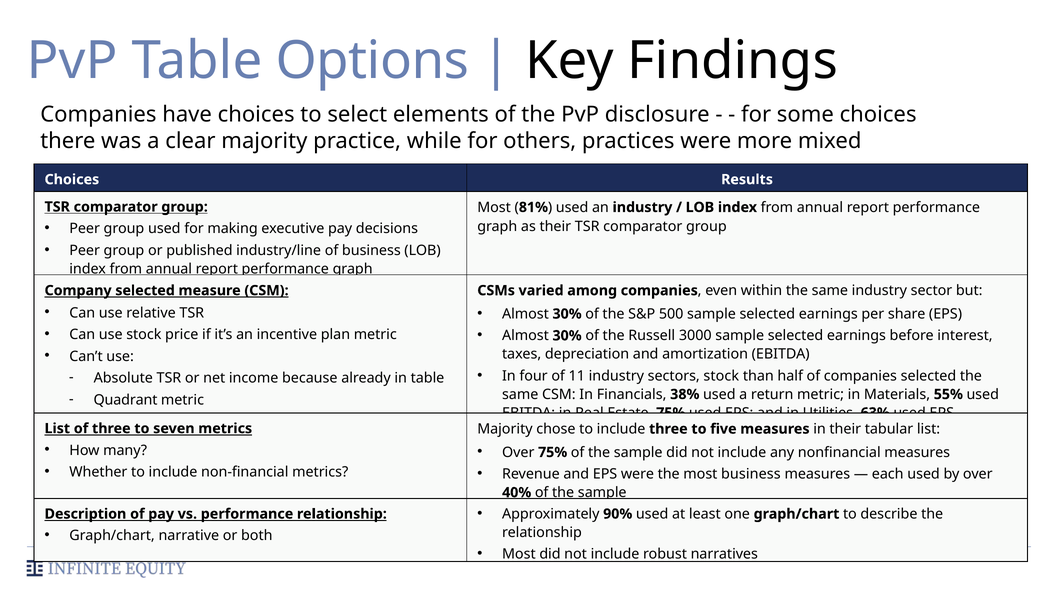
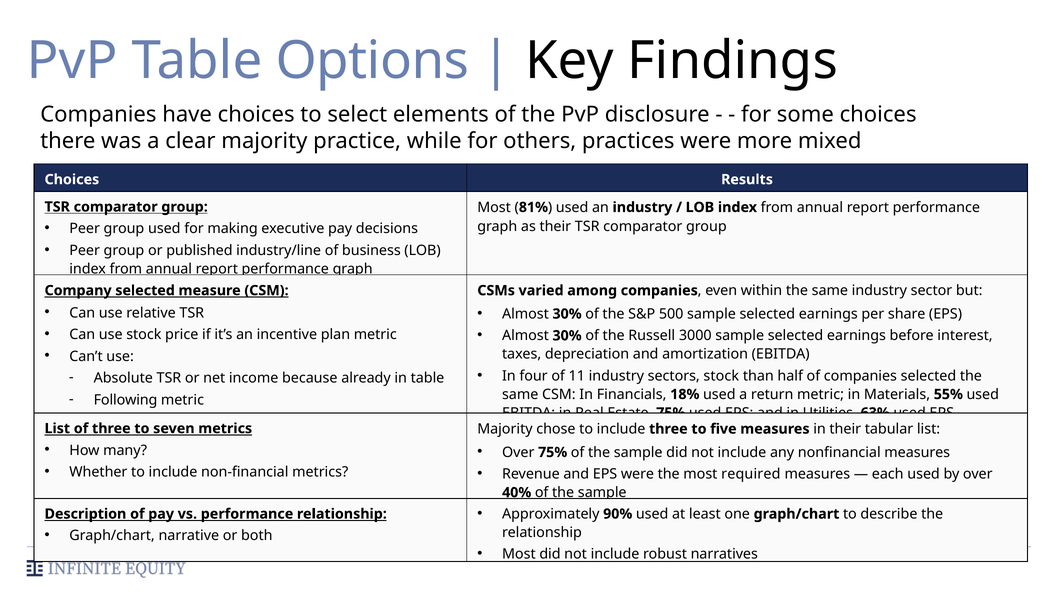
38%: 38% -> 18%
Quadrant: Quadrant -> Following
most business: business -> required
